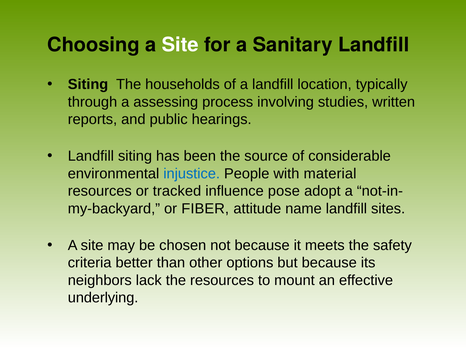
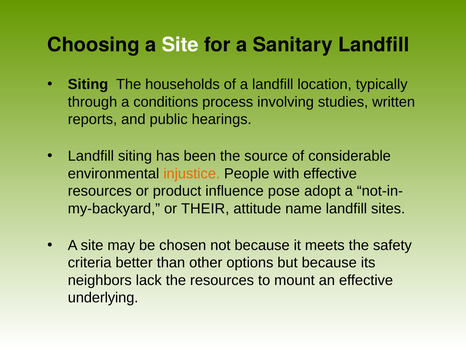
assessing: assessing -> conditions
injustice colour: blue -> orange
with material: material -> effective
tracked: tracked -> product
FIBER: FIBER -> THEIR
